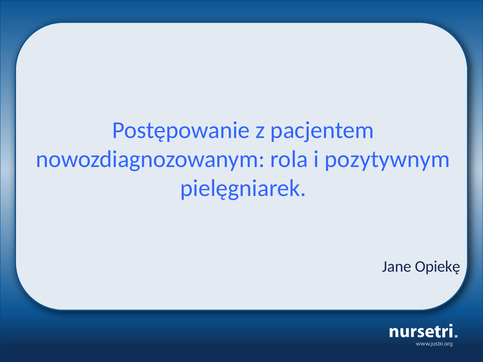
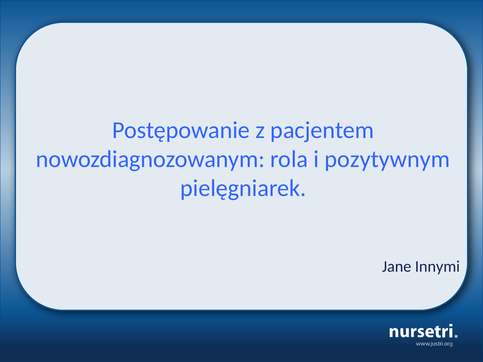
Opiekę: Opiekę -> Innymi
